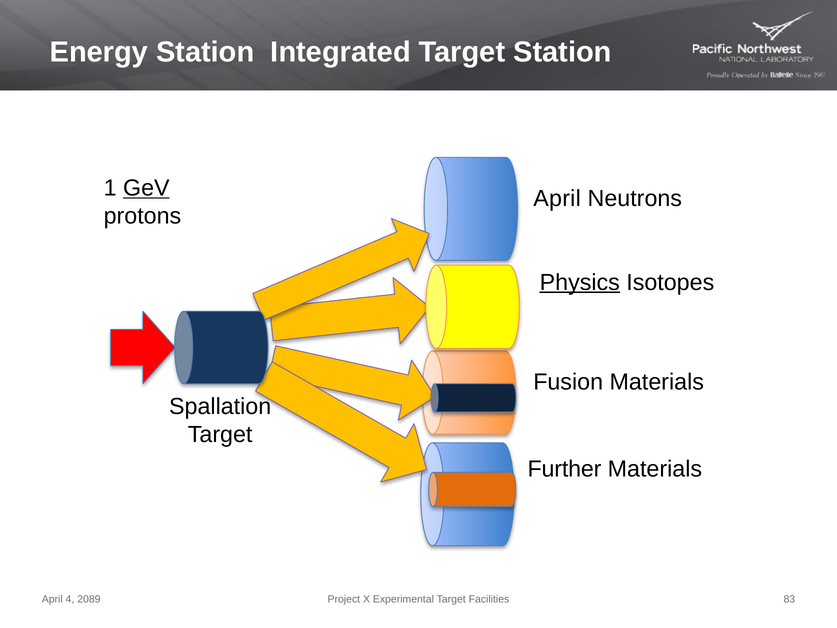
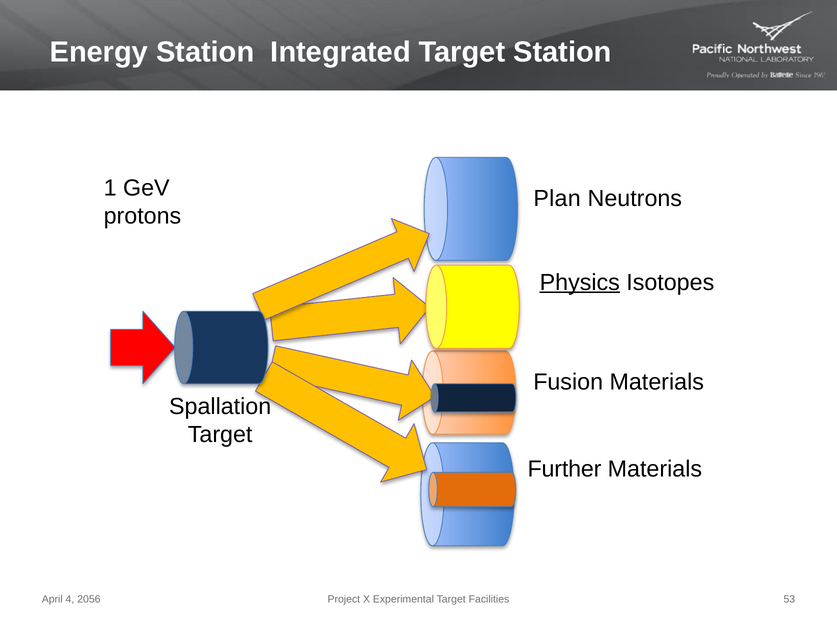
GeV underline: present -> none
April at (557, 198): April -> Plan
2089: 2089 -> 2056
83: 83 -> 53
